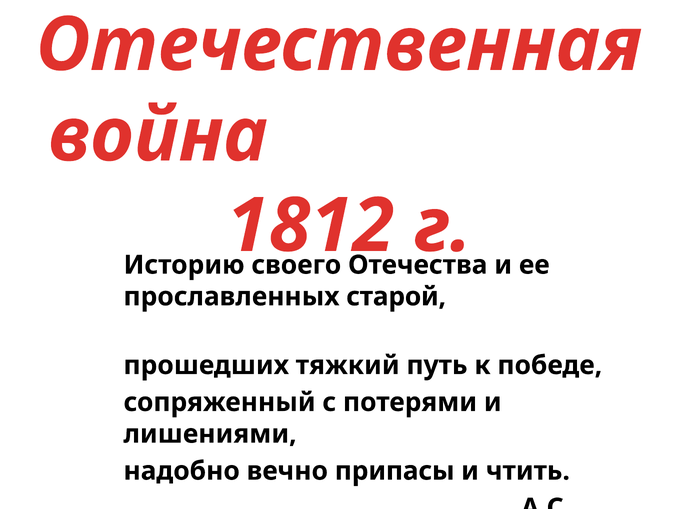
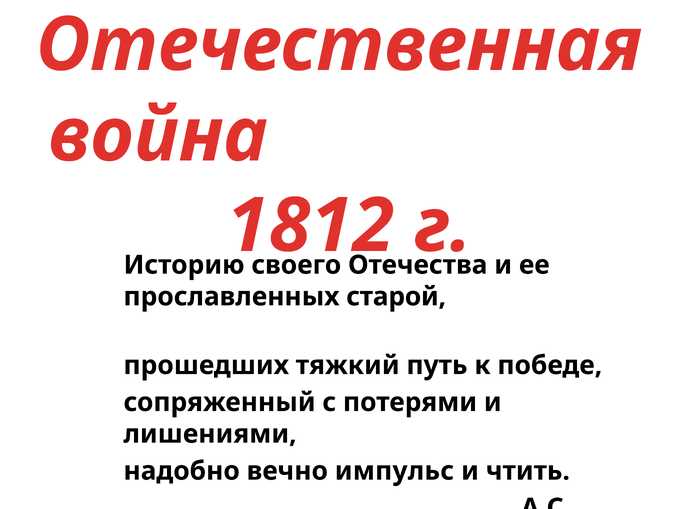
припасы: припасы -> импульс
